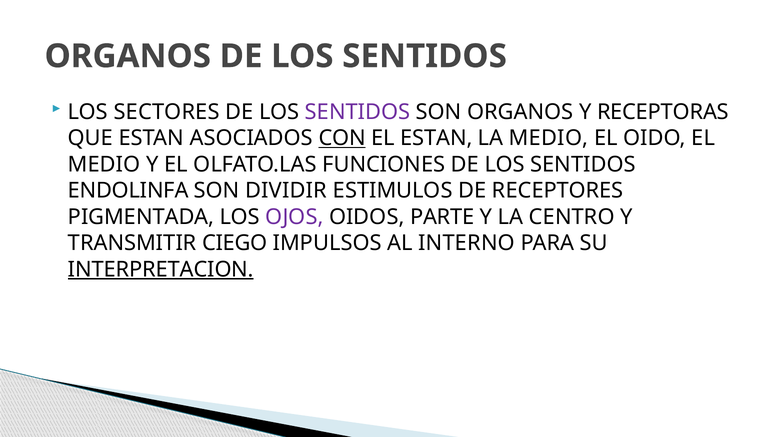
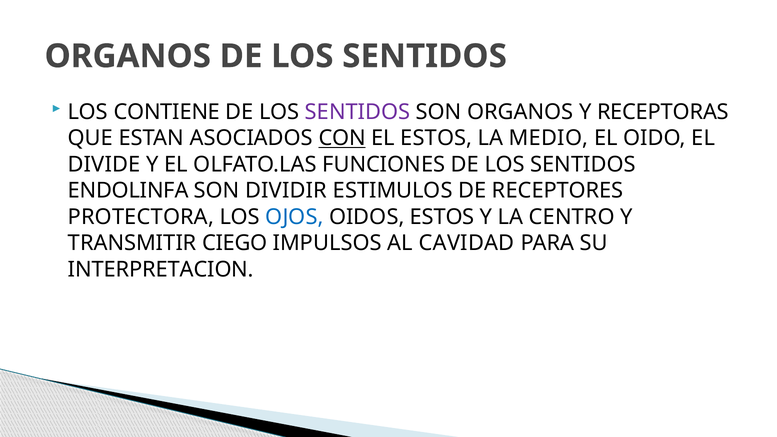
SECTORES: SECTORES -> CONTIENE
EL ESTAN: ESTAN -> ESTOS
MEDIO at (104, 164): MEDIO -> DIVIDE
PIGMENTADA: PIGMENTADA -> PROTECTORA
OJOS colour: purple -> blue
OIDOS PARTE: PARTE -> ESTOS
INTERNO: INTERNO -> CAVIDAD
INTERPRETACION underline: present -> none
